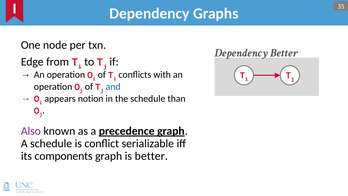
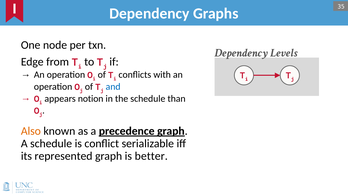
Dependency Better: Better -> Levels
Also colour: purple -> orange
components: components -> represented
